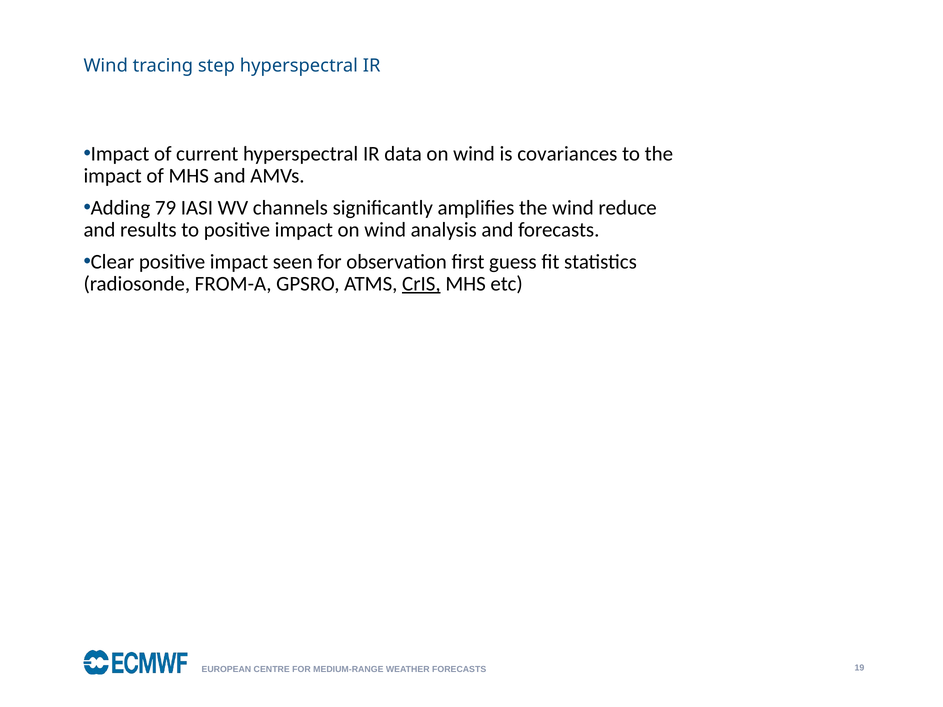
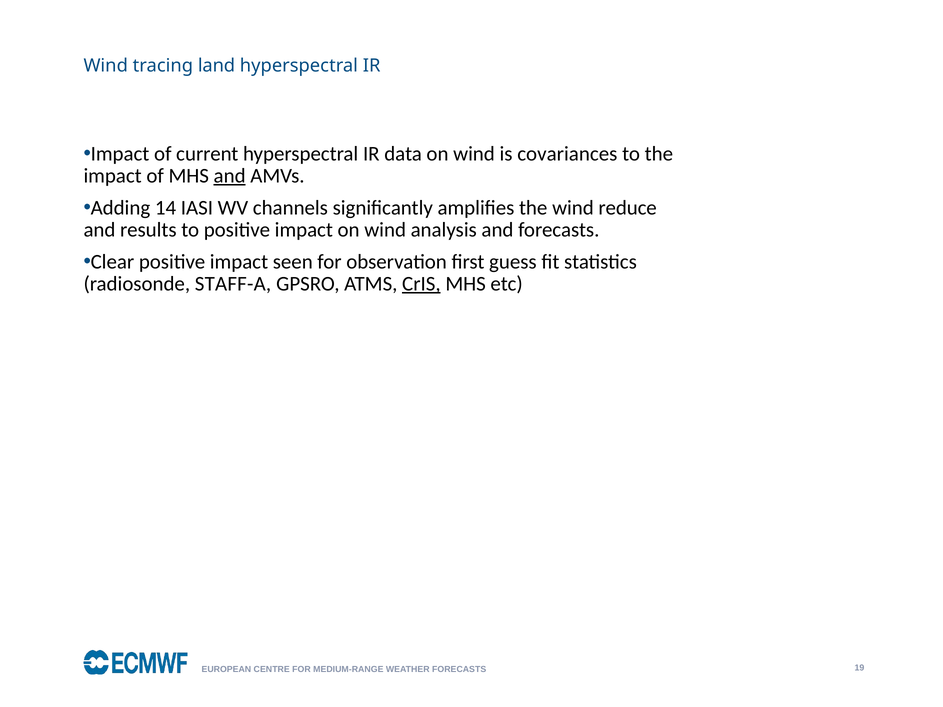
step: step -> land
and at (230, 176) underline: none -> present
79: 79 -> 14
FROM-A: FROM-A -> STAFF-A
